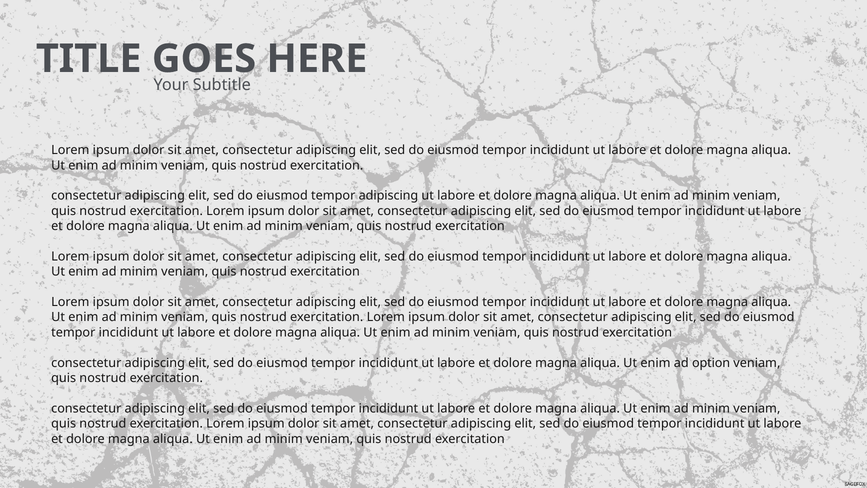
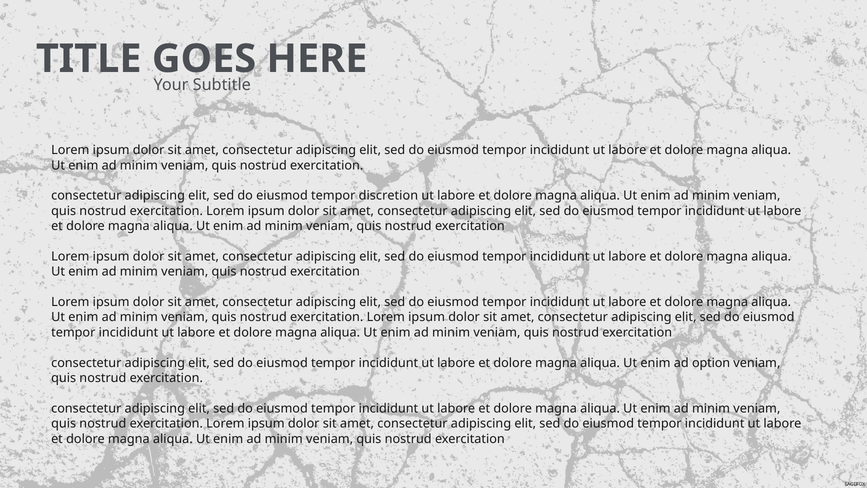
tempor adipiscing: adipiscing -> discretion
